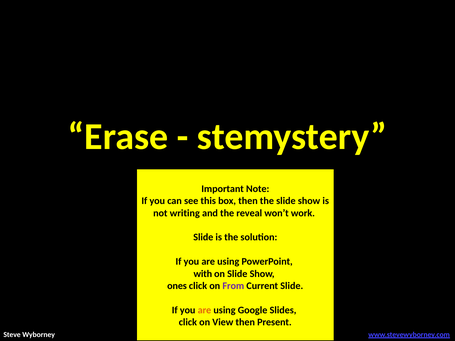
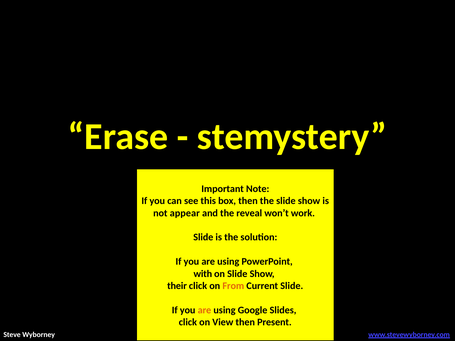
writing: writing -> appear
ones: ones -> their
From colour: purple -> orange
